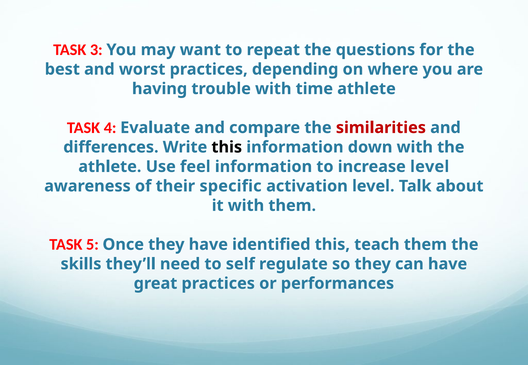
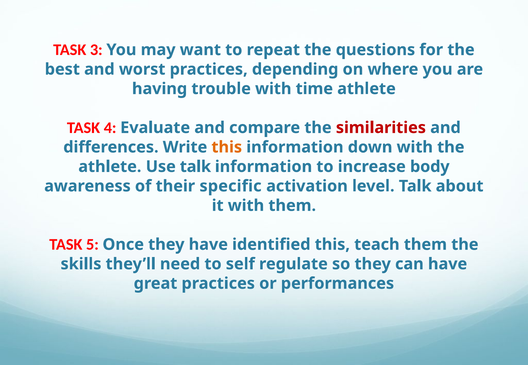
this at (227, 147) colour: black -> orange
Use feel: feel -> talk
increase level: level -> body
